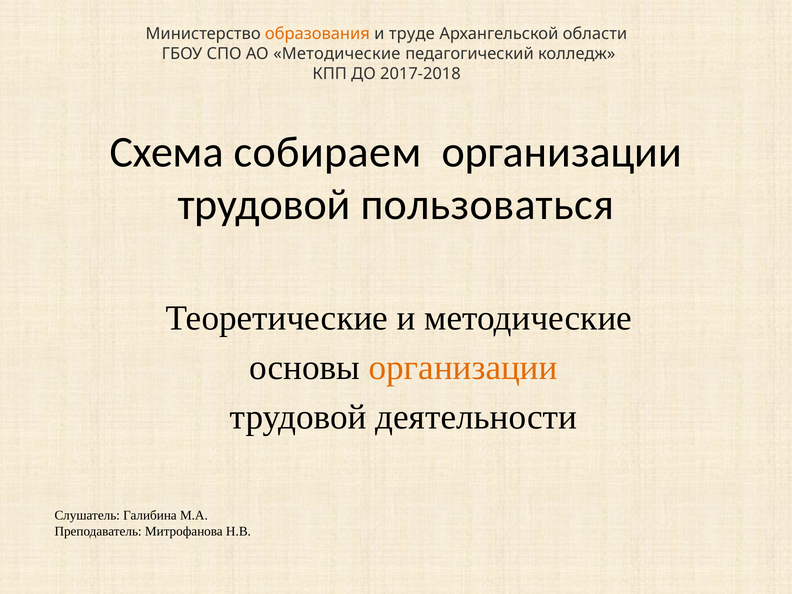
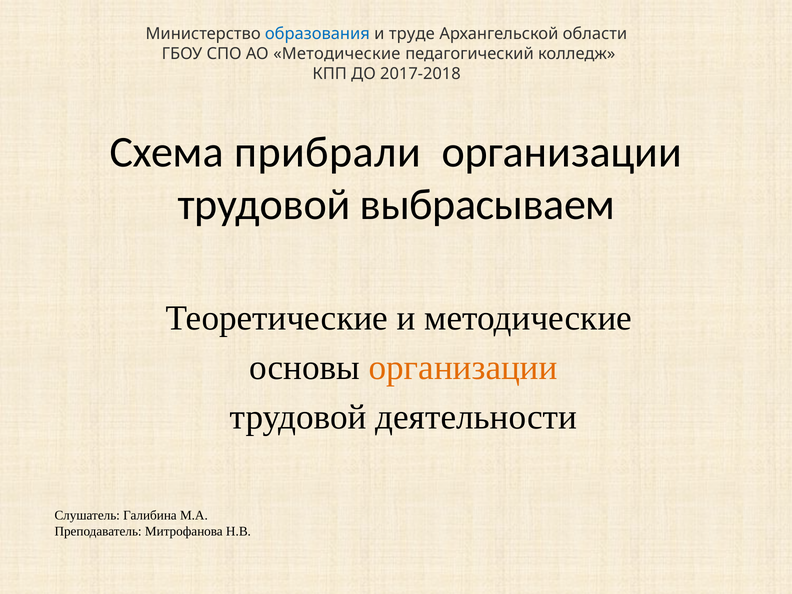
образования colour: orange -> blue
собираем: собираем -> прибрали
пользоваться: пользоваться -> выбрасываем
